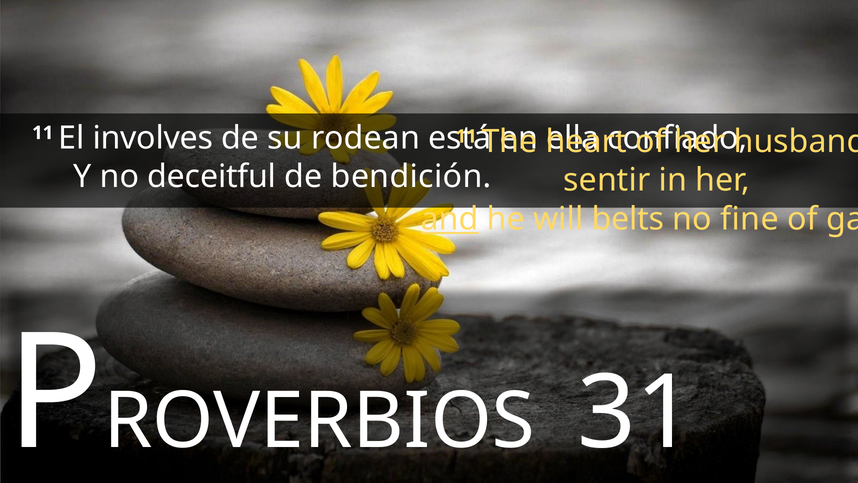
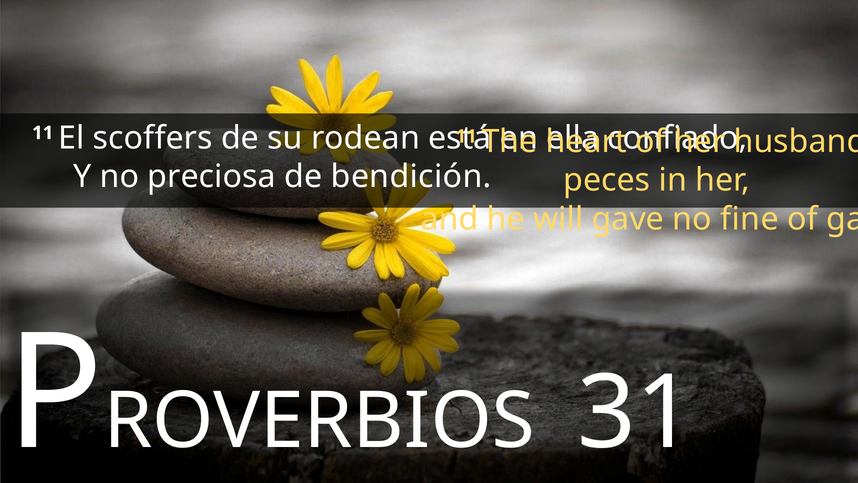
involves: involves -> scoffers
deceitful: deceitful -> preciosa
sentir: sentir -> peces
and underline: present -> none
belts: belts -> gave
